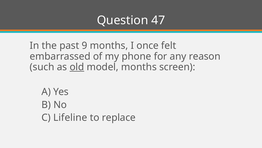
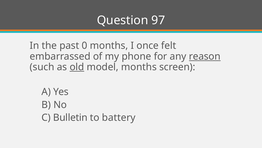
47: 47 -> 97
9: 9 -> 0
reason underline: none -> present
Lifeline: Lifeline -> Bulletin
replace: replace -> battery
